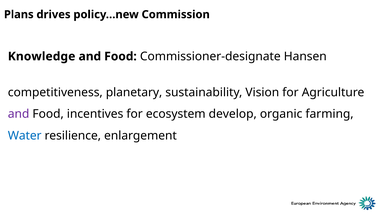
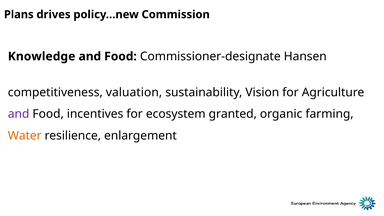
planetary: planetary -> valuation
develop: develop -> granted
Water colour: blue -> orange
